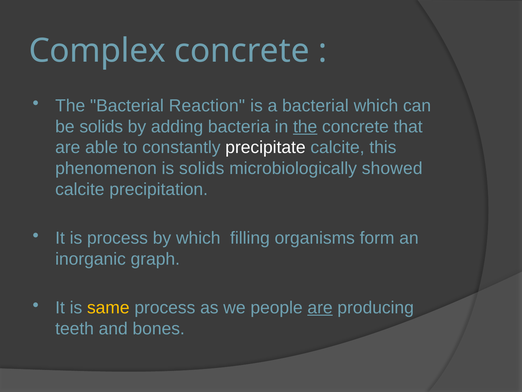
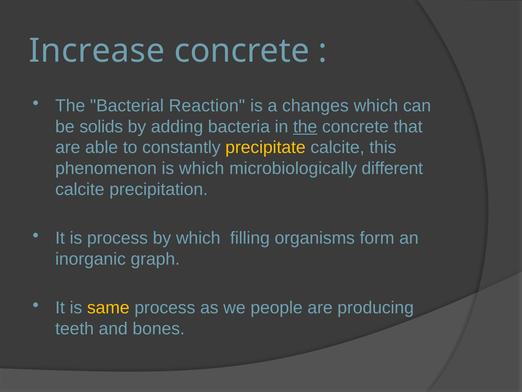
Complex: Complex -> Increase
a bacterial: bacterial -> changes
precipitate colour: white -> yellow
is solids: solids -> which
showed: showed -> different
are at (320, 307) underline: present -> none
